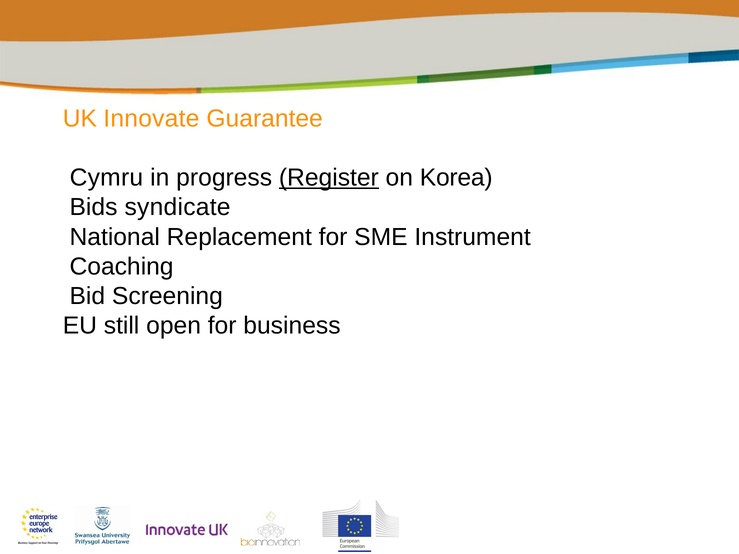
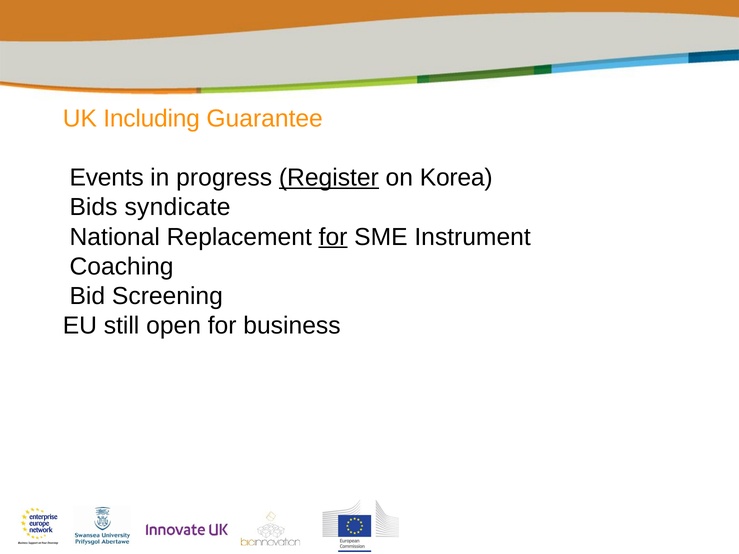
Innovate: Innovate -> Including
Cymru: Cymru -> Events
for at (333, 237) underline: none -> present
